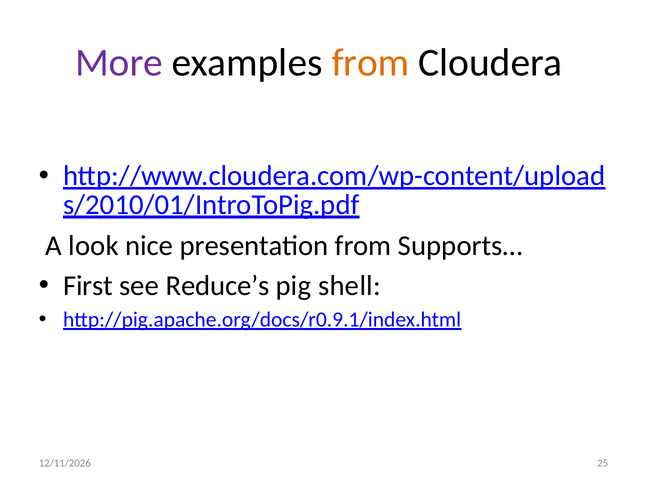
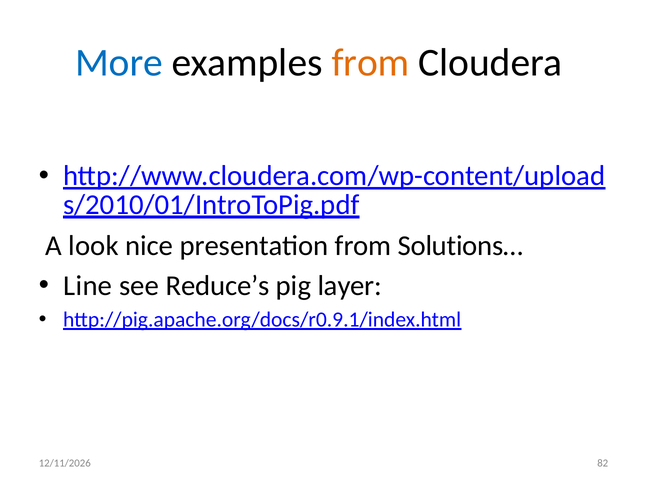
More colour: purple -> blue
Supports…: Supports… -> Solutions…
First: First -> Line
shell: shell -> layer
25: 25 -> 82
